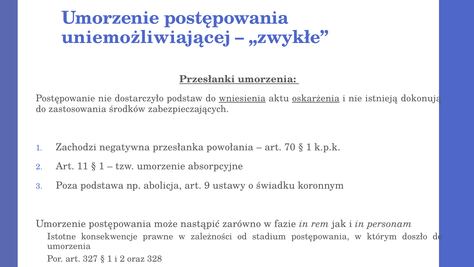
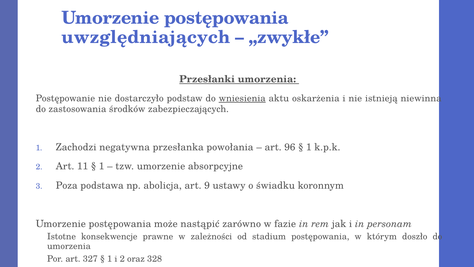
uniemożliwiającej: uniemożliwiającej -> uwzględniających
oskarżenia underline: present -> none
dokonują: dokonują -> niewinna
70: 70 -> 96
